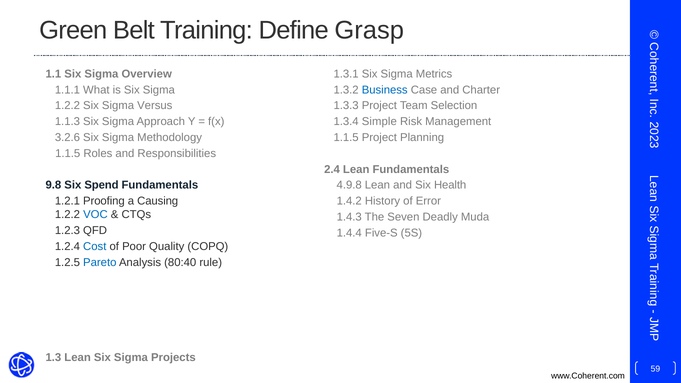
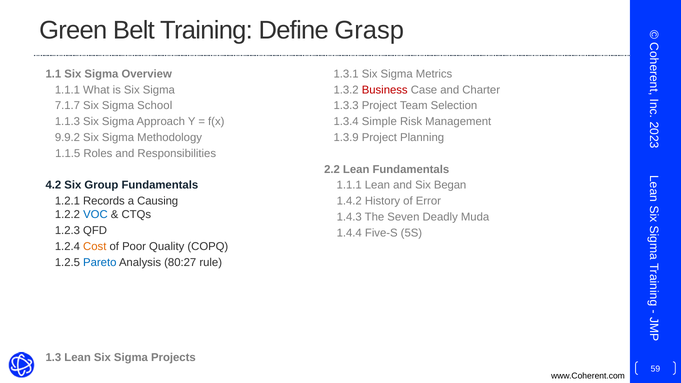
Business colour: blue -> red
1.2.2 at (67, 106): 1.2.2 -> 7.1.7
Versus: Versus -> School
3.2.6: 3.2.6 -> 9.9.2
1.1.5 at (346, 138): 1.1.5 -> 1.3.9
2.4: 2.4 -> 2.2
9.8: 9.8 -> 4.2
Spend: Spend -> Group
4.9.8 at (349, 185): 4.9.8 -> 1.1.1
Health: Health -> Began
Proofing: Proofing -> Records
Cost colour: blue -> orange
80:40: 80:40 -> 80:27
